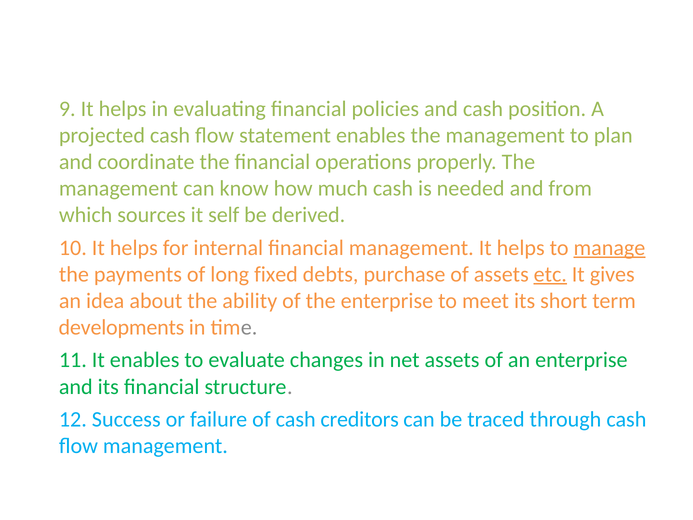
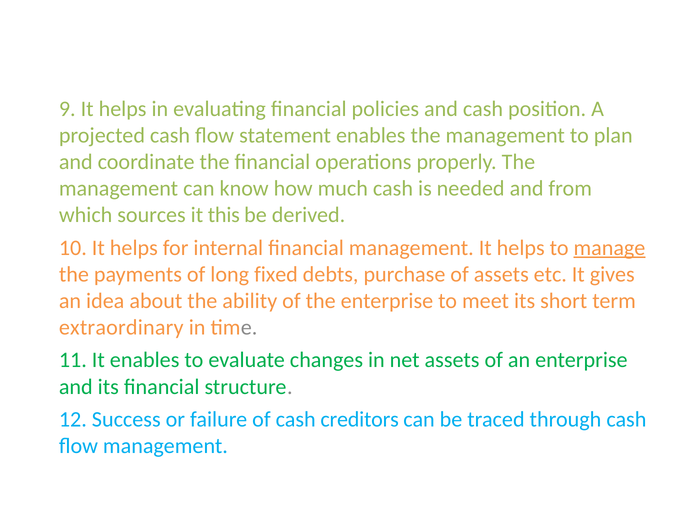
self: self -> this
etc underline: present -> none
developments: developments -> extraordinary
